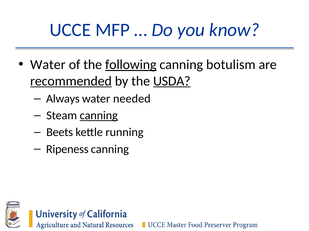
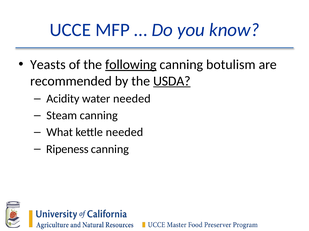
Water at (48, 65): Water -> Yeasts
recommended underline: present -> none
Always: Always -> Acidity
canning at (99, 116) underline: present -> none
Beets: Beets -> What
kettle running: running -> needed
